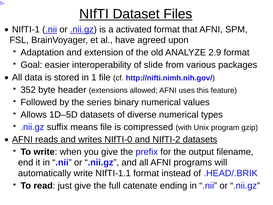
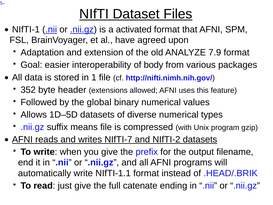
2.9: 2.9 -> 7.9
slide: slide -> body
series: series -> global
NIfTI-0: NIfTI-0 -> NIfTI-7
